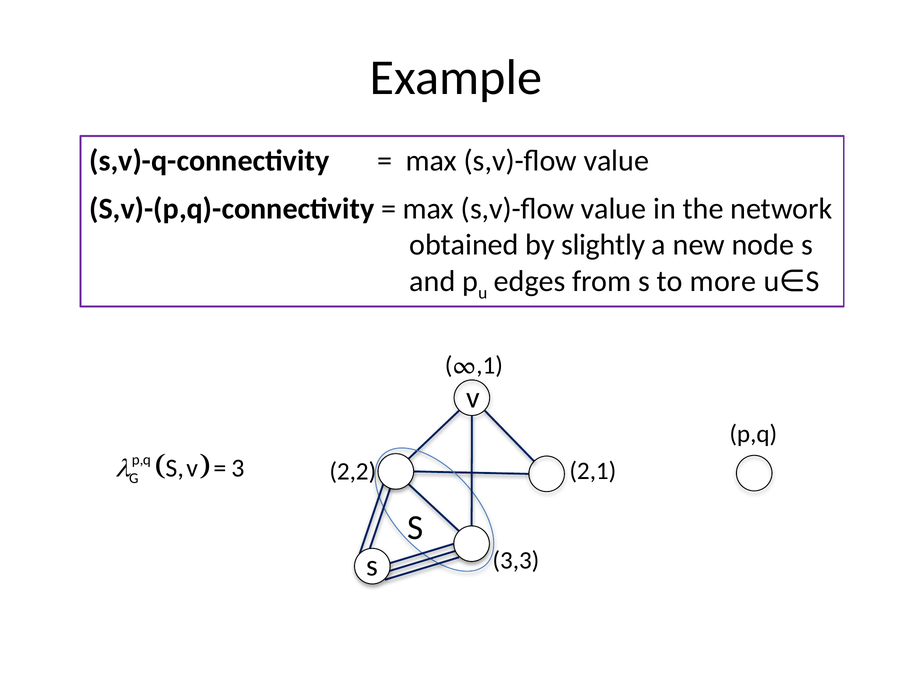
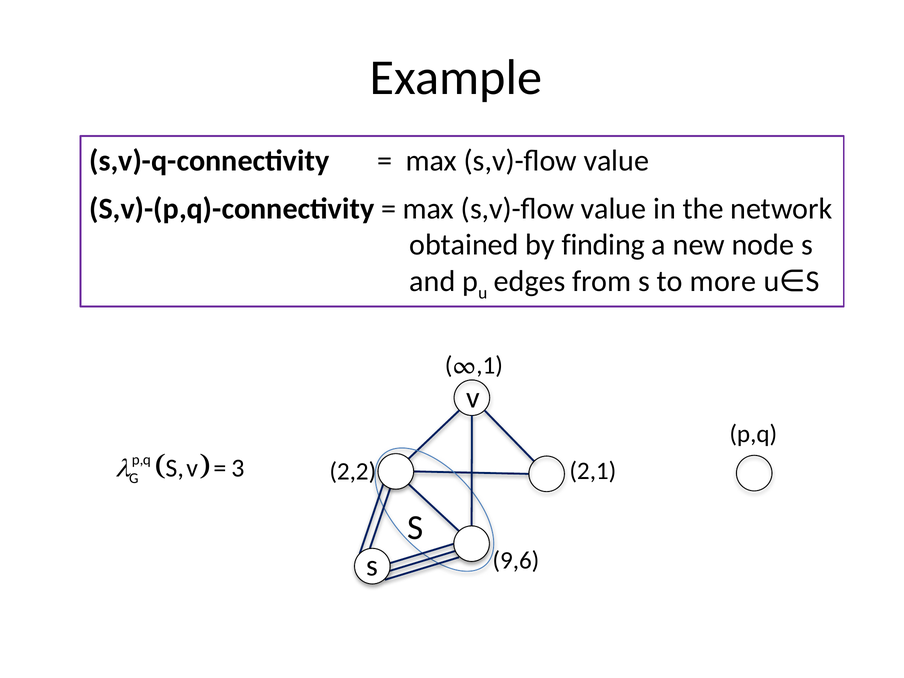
slightly: slightly -> finding
3,3: 3,3 -> 9,6
